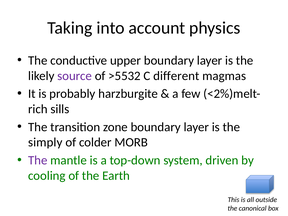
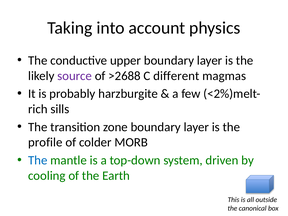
>5532: >5532 -> >2688
simply: simply -> profile
The at (38, 160) colour: purple -> blue
